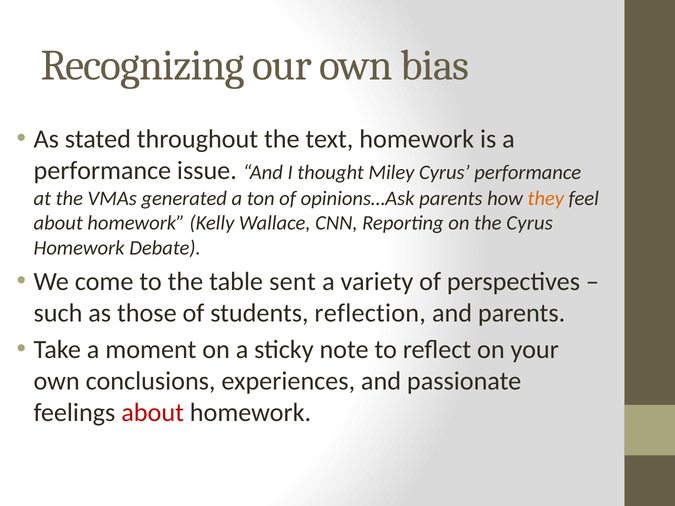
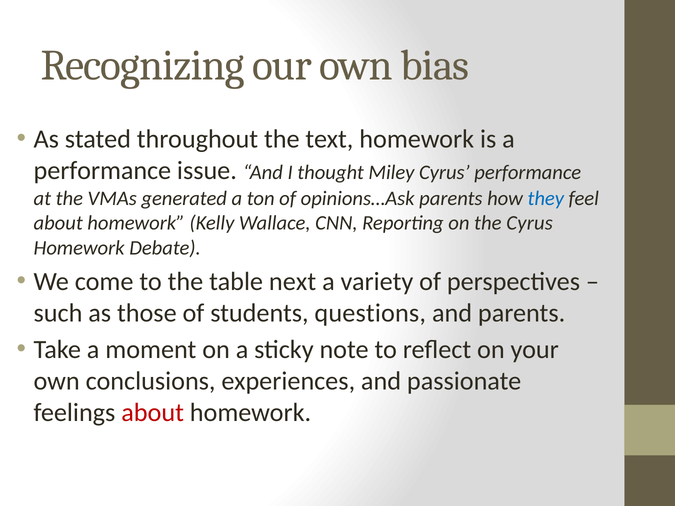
they colour: orange -> blue
sent: sent -> next
reflection: reflection -> questions
